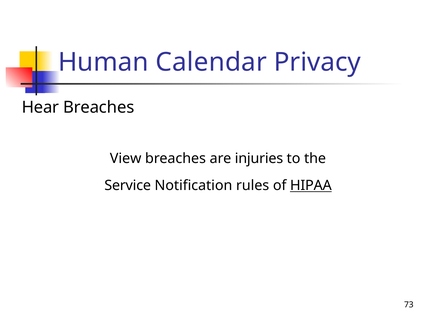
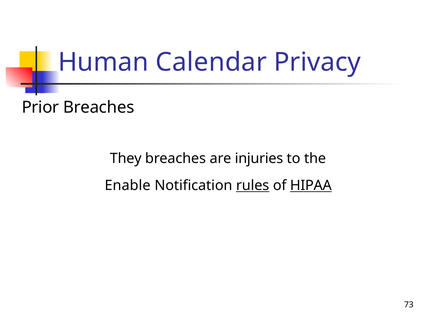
Hear: Hear -> Prior
View: View -> They
Service: Service -> Enable
rules underline: none -> present
